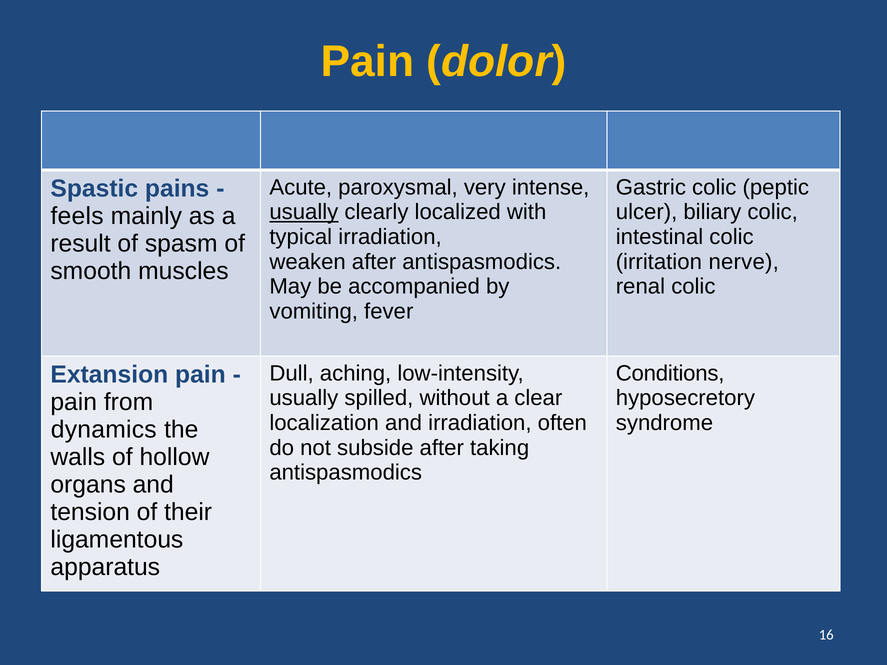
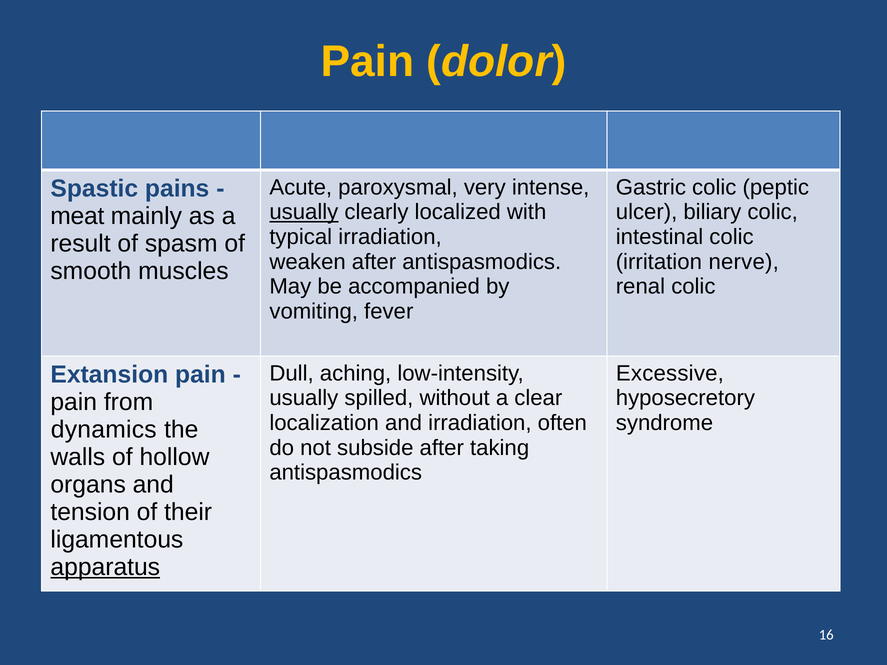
feels: feels -> meat
Conditions: Conditions -> Excessive
apparatus underline: none -> present
